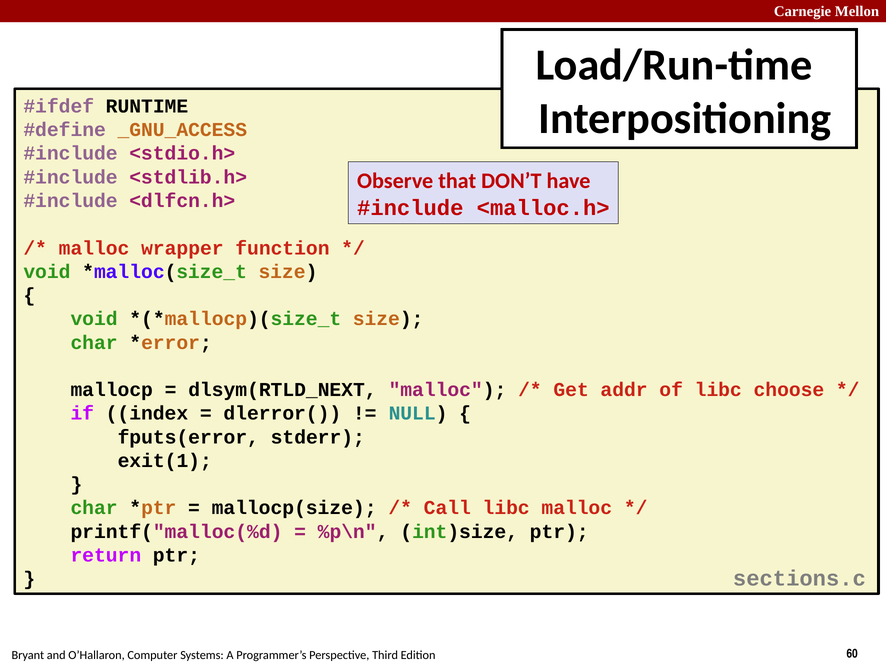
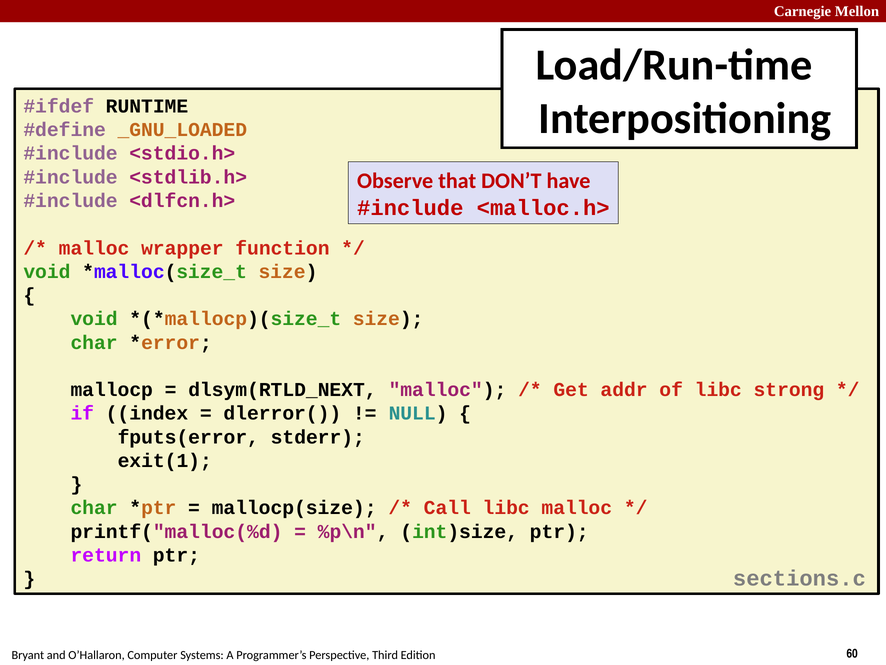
_GNU_ACCESS: _GNU_ACCESS -> _GNU_LOADED
choose: choose -> strong
